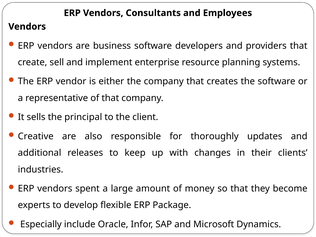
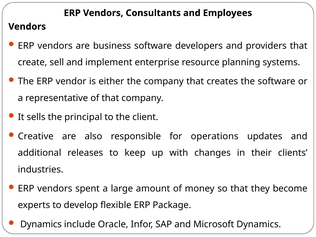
thoroughly: thoroughly -> operations
Especially at (41, 224): Especially -> Dynamics
